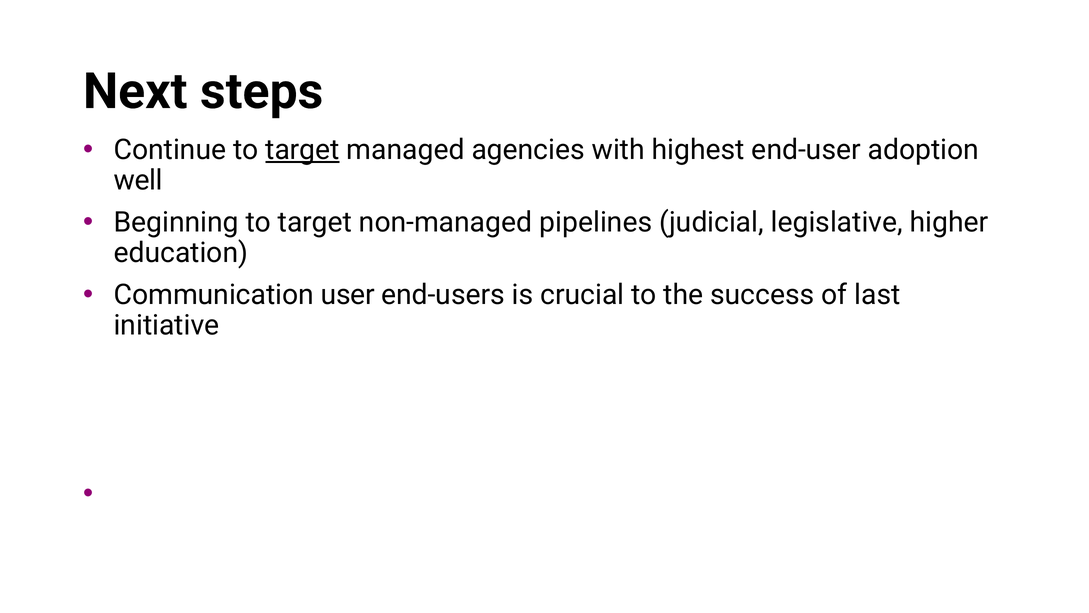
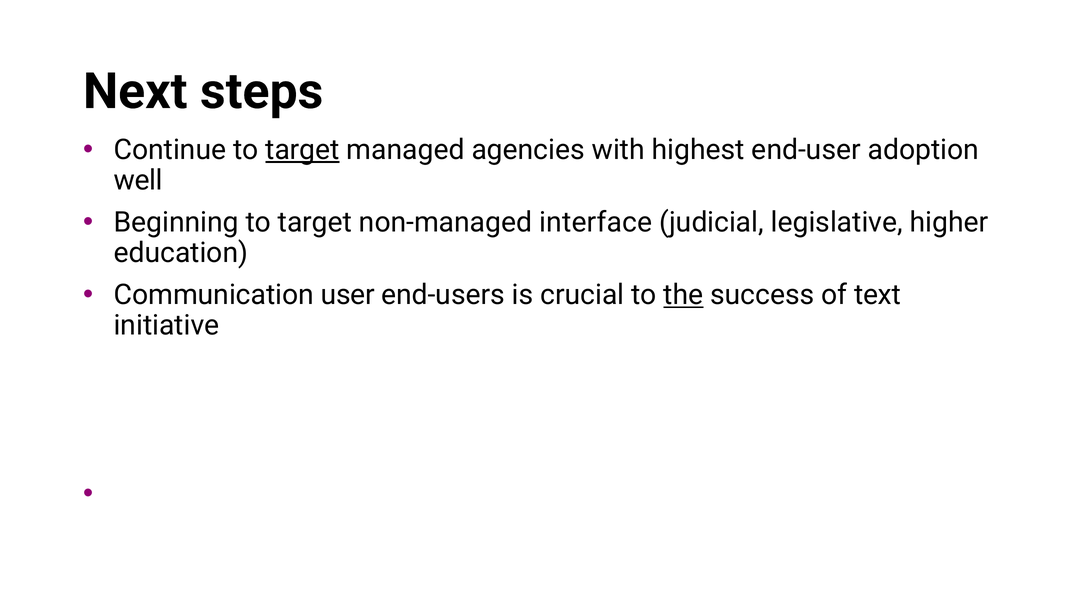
pipelines: pipelines -> interface
the underline: none -> present
last: last -> text
